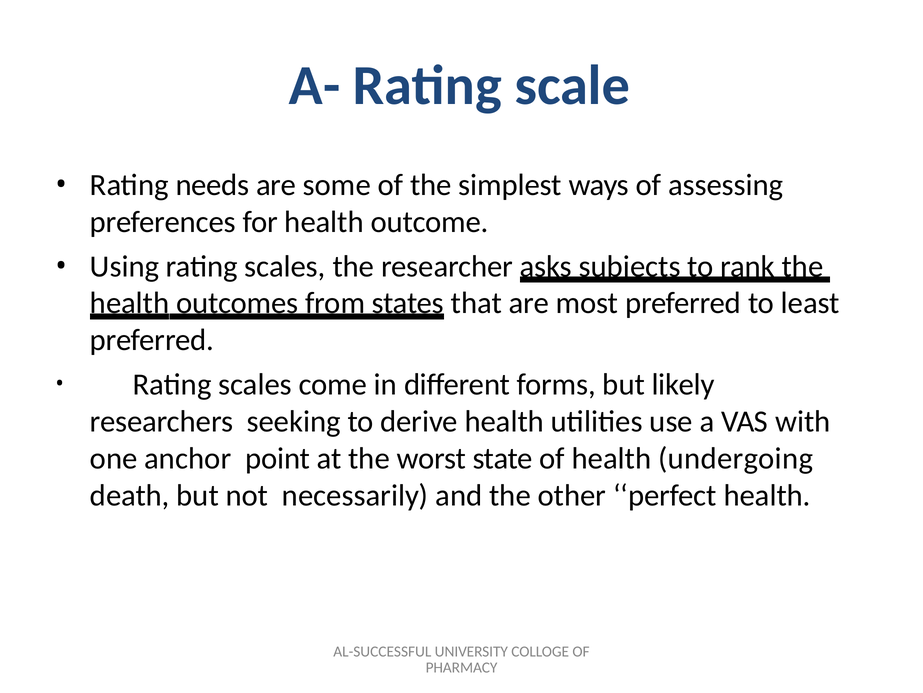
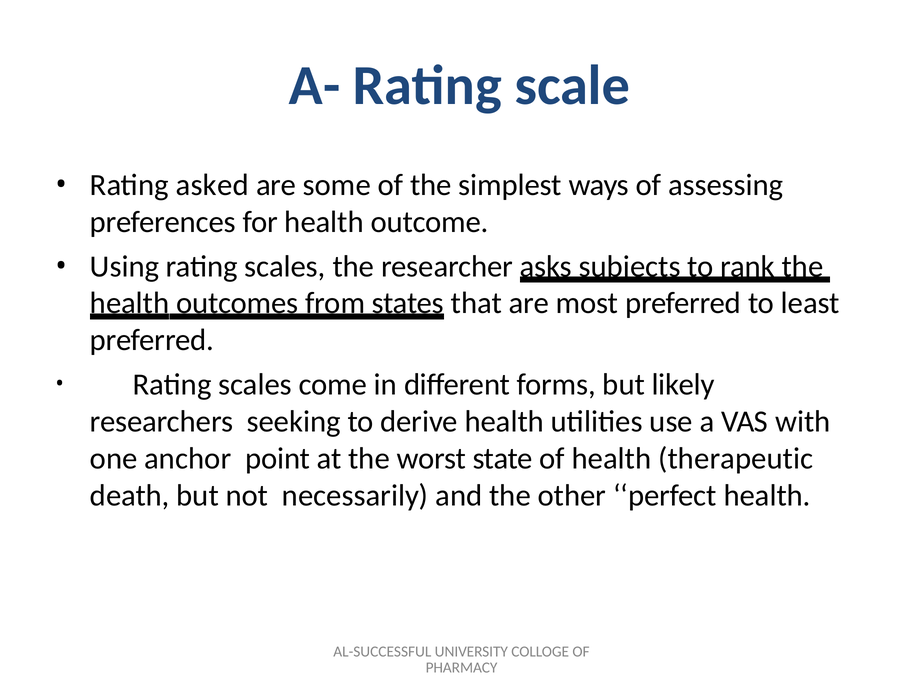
needs: needs -> asked
undergoing: undergoing -> therapeutic
